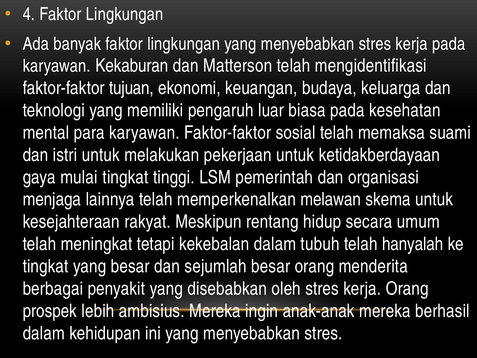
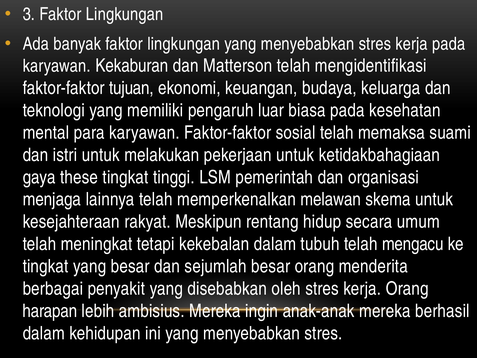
4: 4 -> 3
ketidakberdayaan: ketidakberdayaan -> ketidakbahagiaan
mulai: mulai -> these
hanyalah: hanyalah -> mengacu
prospek: prospek -> harapan
